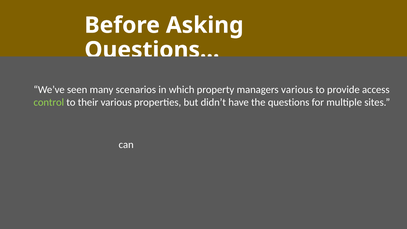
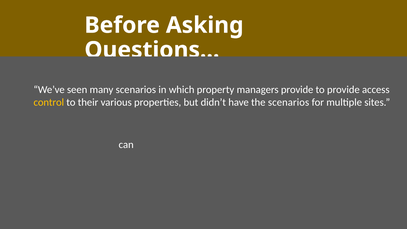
managers various: various -> provide
control at (49, 102) colour: light green -> yellow
the questions: questions -> scenarios
